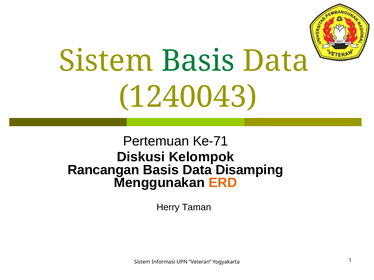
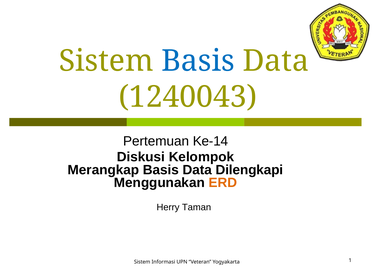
Basis at (198, 61) colour: green -> blue
Ke-71: Ke-71 -> Ke-14
Rancangan: Rancangan -> Merangkap
Disamping: Disamping -> Dilengkapi
